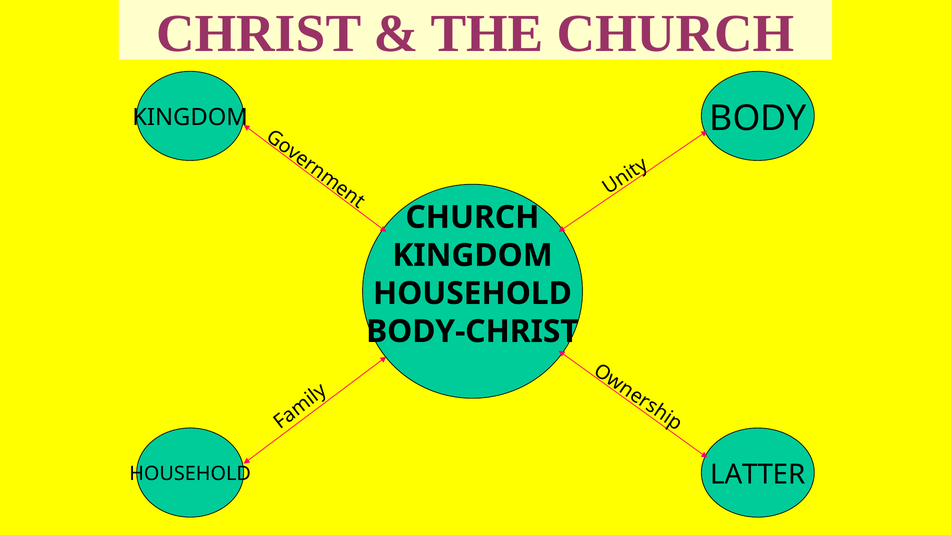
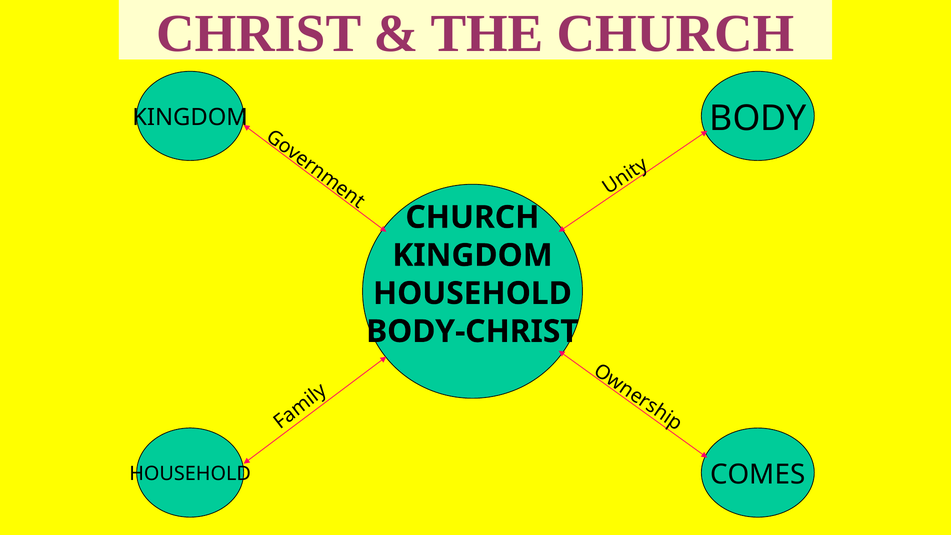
LATTER: LATTER -> COMES
